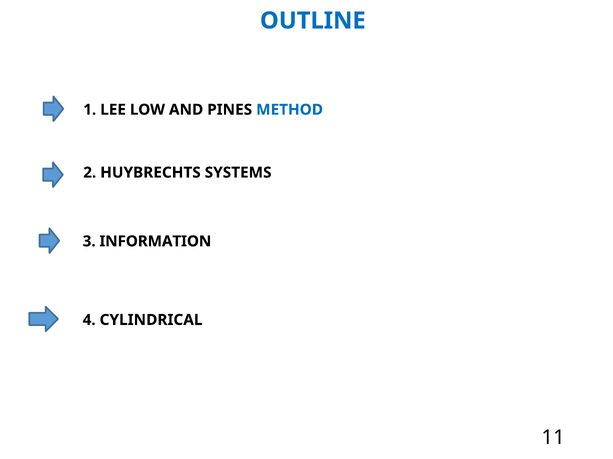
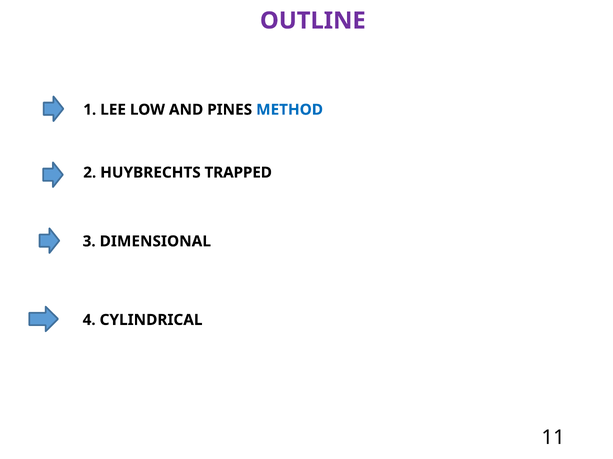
OUTLINE colour: blue -> purple
SYSTEMS: SYSTEMS -> TRAPPED
INFORMATION: INFORMATION -> DIMENSIONAL
